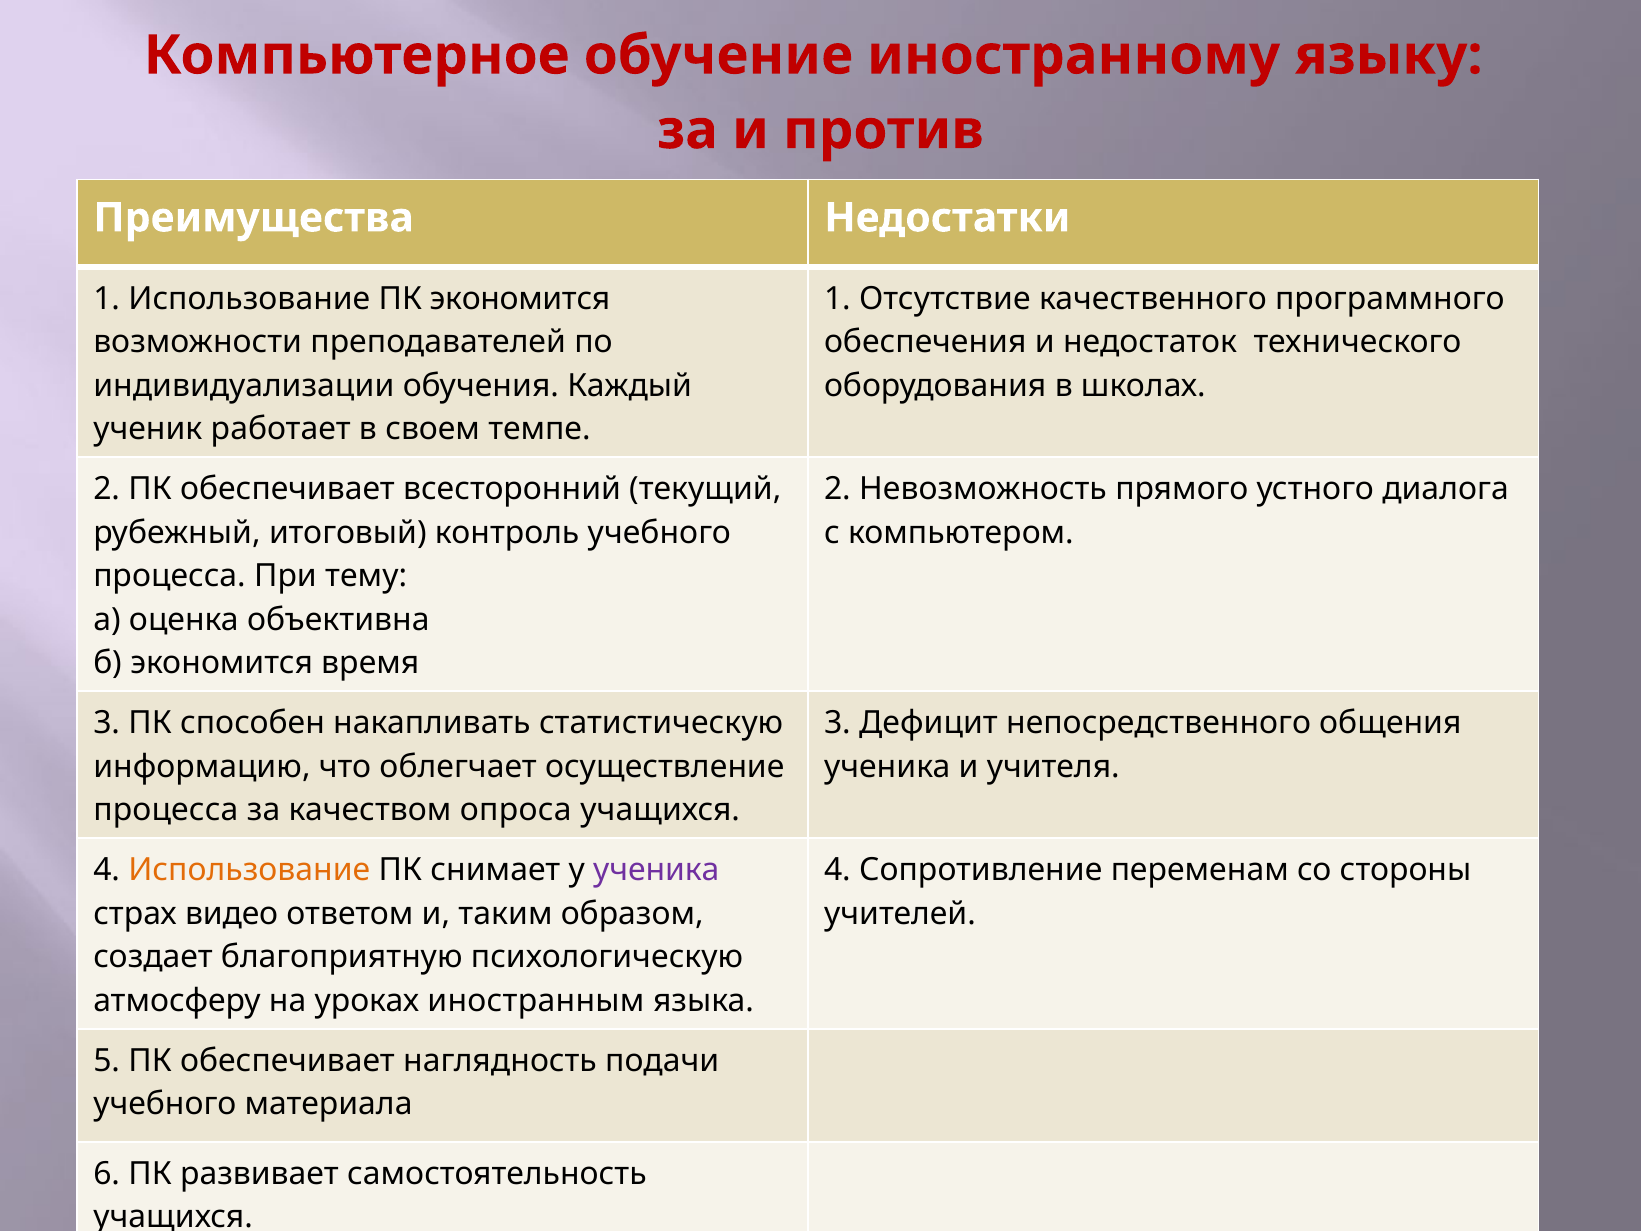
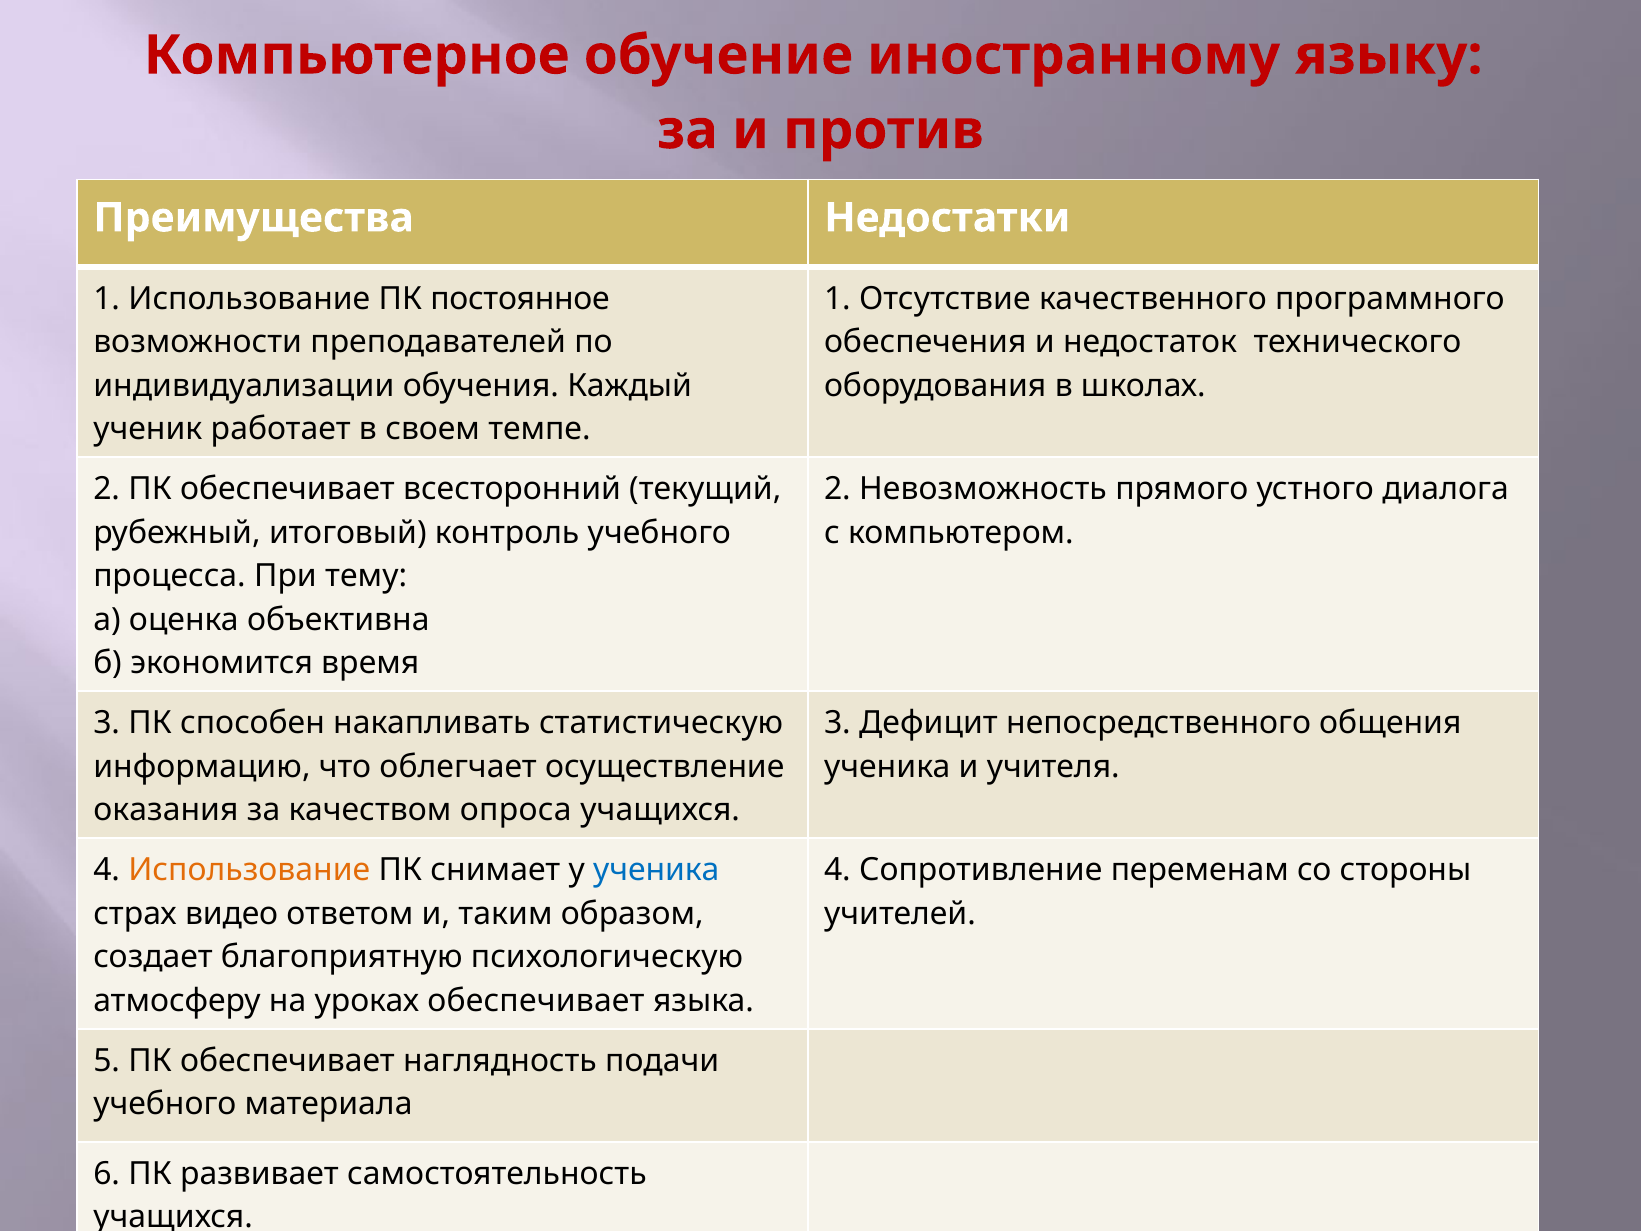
ПК экономится: экономится -> постоянное
процесса at (166, 810): процесса -> оказания
ученика at (656, 870) colour: purple -> blue
уроках иностранным: иностранным -> обеспечивает
